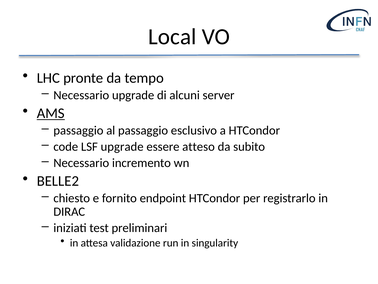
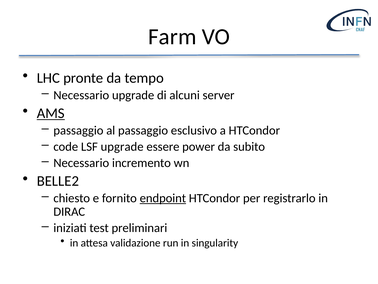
Local: Local -> Farm
atteso: atteso -> power
endpoint underline: none -> present
